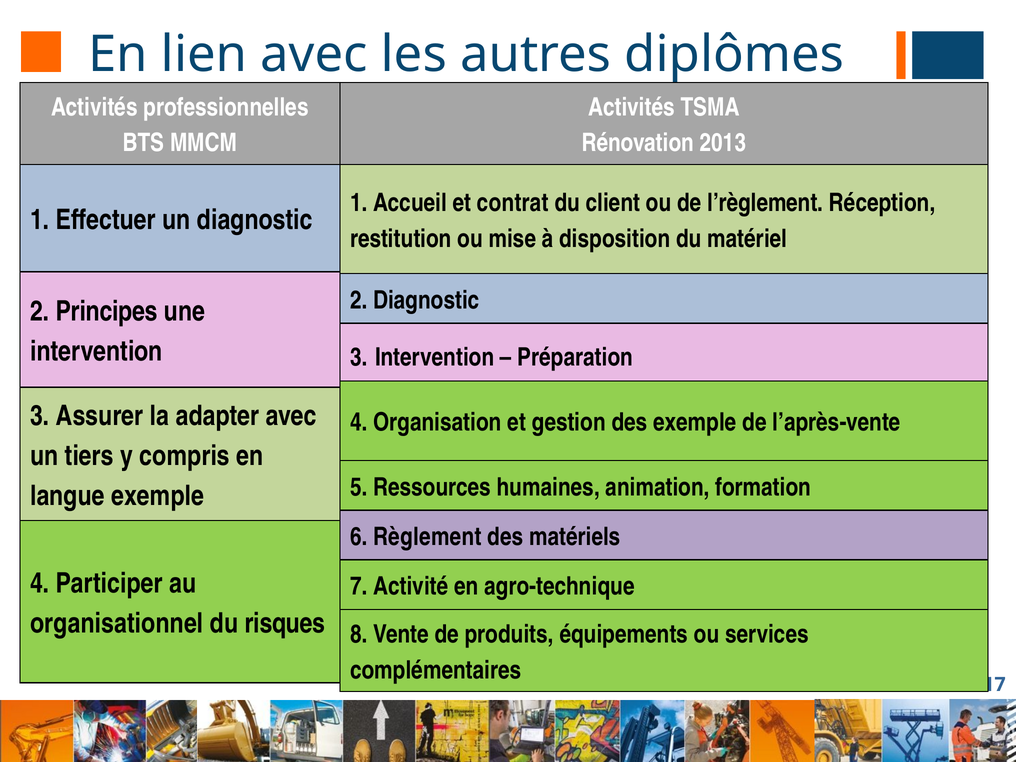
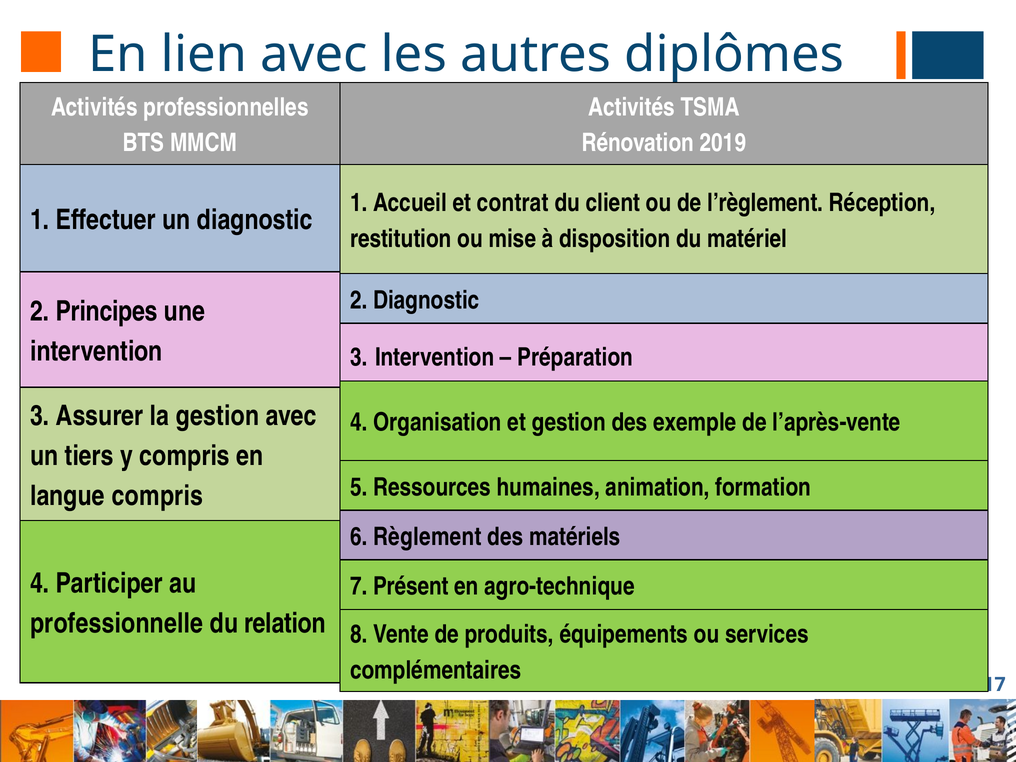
2013: 2013 -> 2019
la adapter: adapter -> gestion
langue exemple: exemple -> compris
Activité: Activité -> Présent
organisationnel: organisationnel -> professionnelle
risques: risques -> relation
